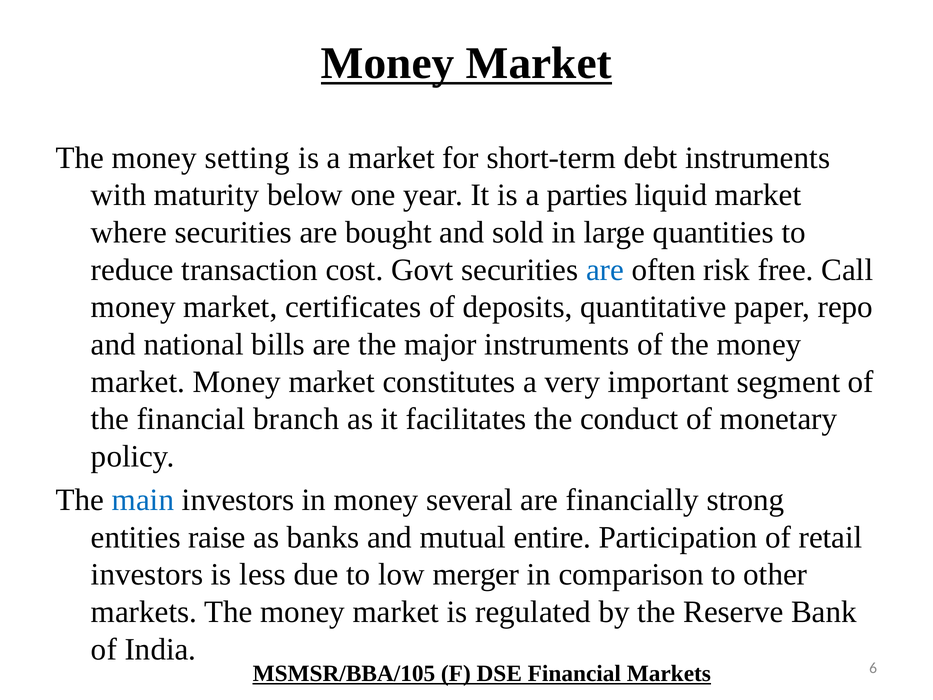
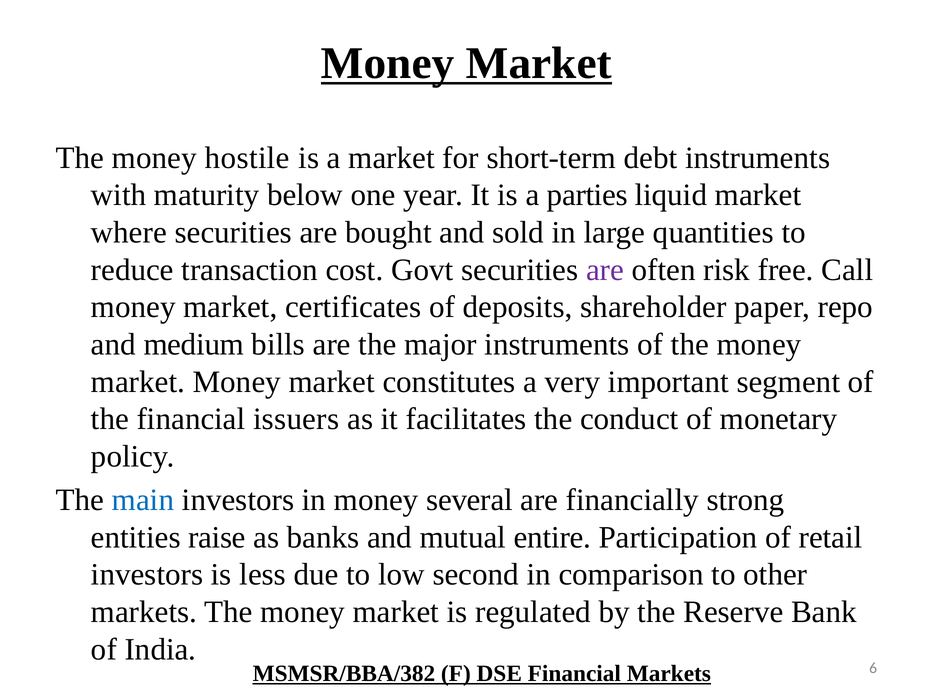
setting: setting -> hostile
are at (605, 270) colour: blue -> purple
quantitative: quantitative -> shareholder
national: national -> medium
branch: branch -> issuers
merger: merger -> second
MSMSR/BBA/105: MSMSR/BBA/105 -> MSMSR/BBA/382
